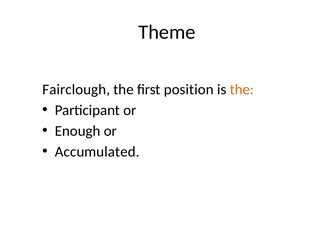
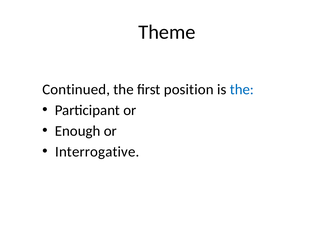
Fairclough: Fairclough -> Continued
the at (242, 90) colour: orange -> blue
Accumulated: Accumulated -> Interrogative
